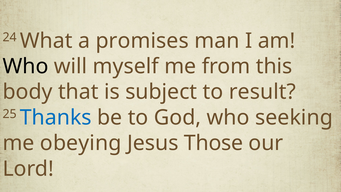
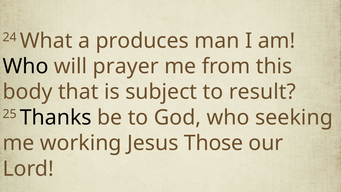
promises: promises -> produces
myself: myself -> prayer
Thanks colour: blue -> black
obeying: obeying -> working
